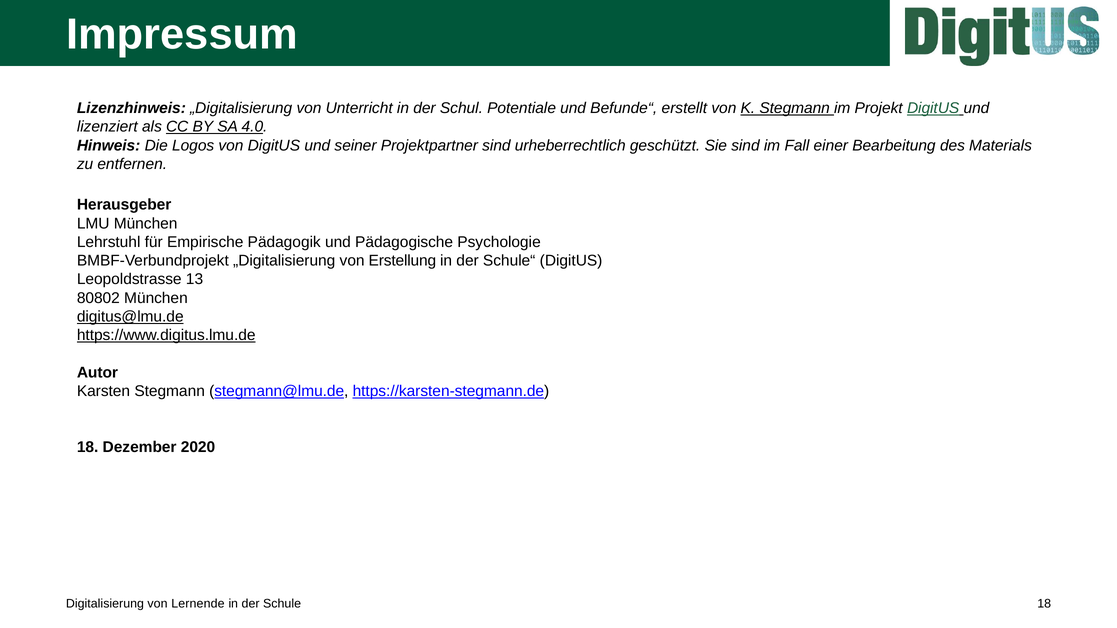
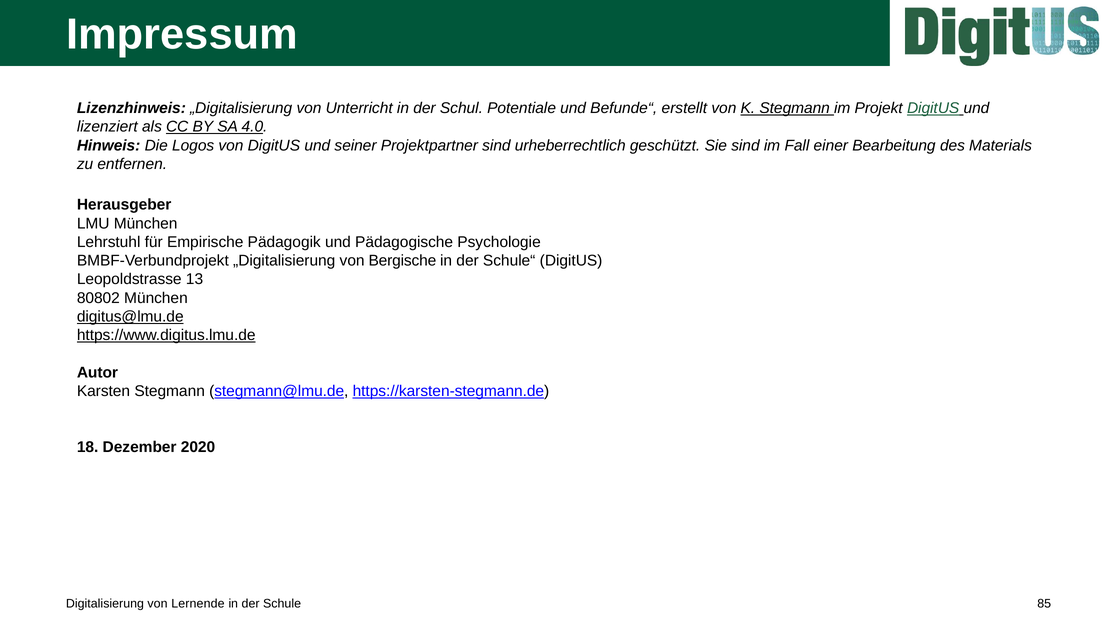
Erstellung: Erstellung -> Bergische
Schule 18: 18 -> 85
